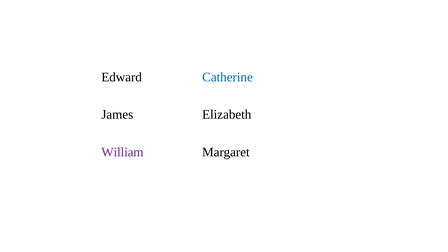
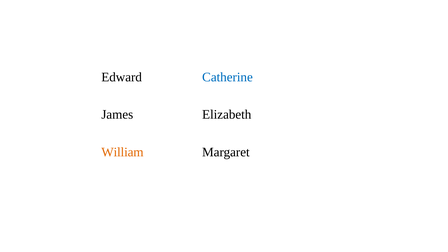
William colour: purple -> orange
